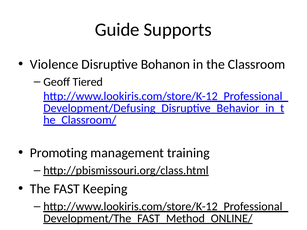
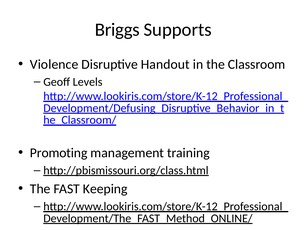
Guide: Guide -> Briggs
Bohanon: Bohanon -> Handout
Tiered: Tiered -> Levels
